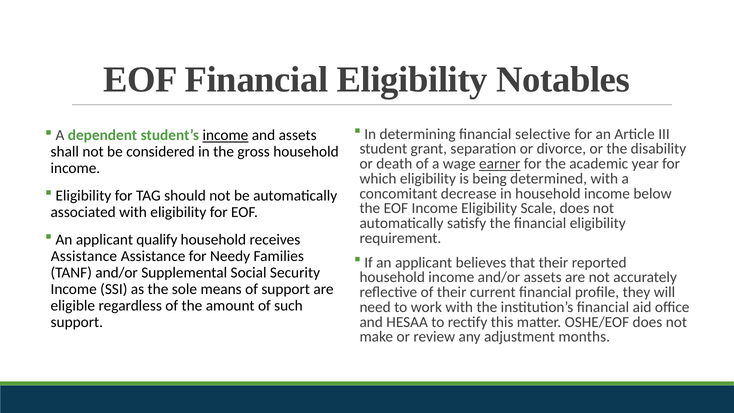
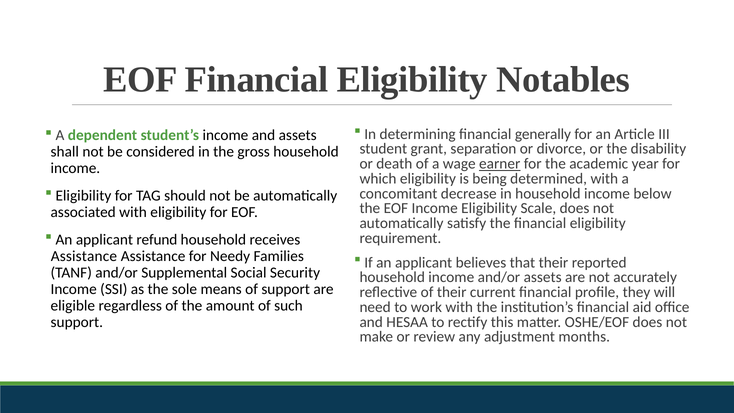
selective: selective -> generally
income at (225, 135) underline: present -> none
qualify: qualify -> refund
